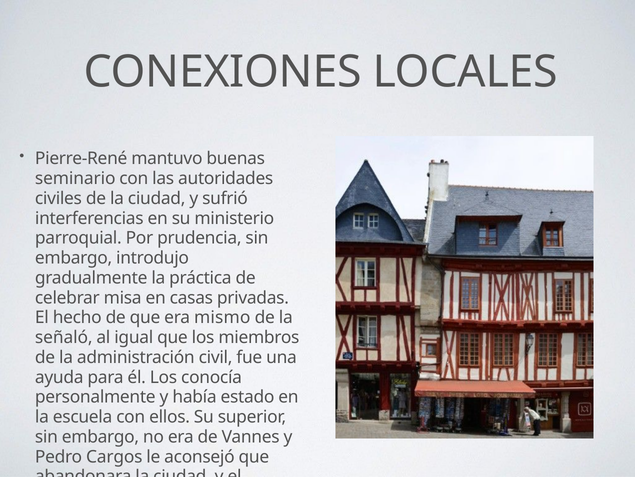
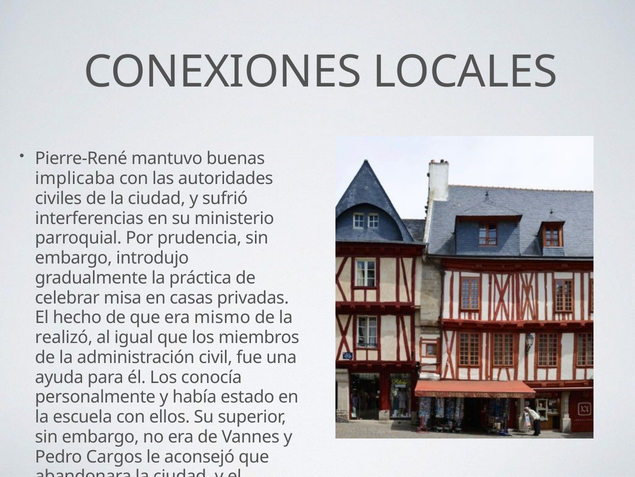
seminario: seminario -> implicaba
señaló: señaló -> realizó
